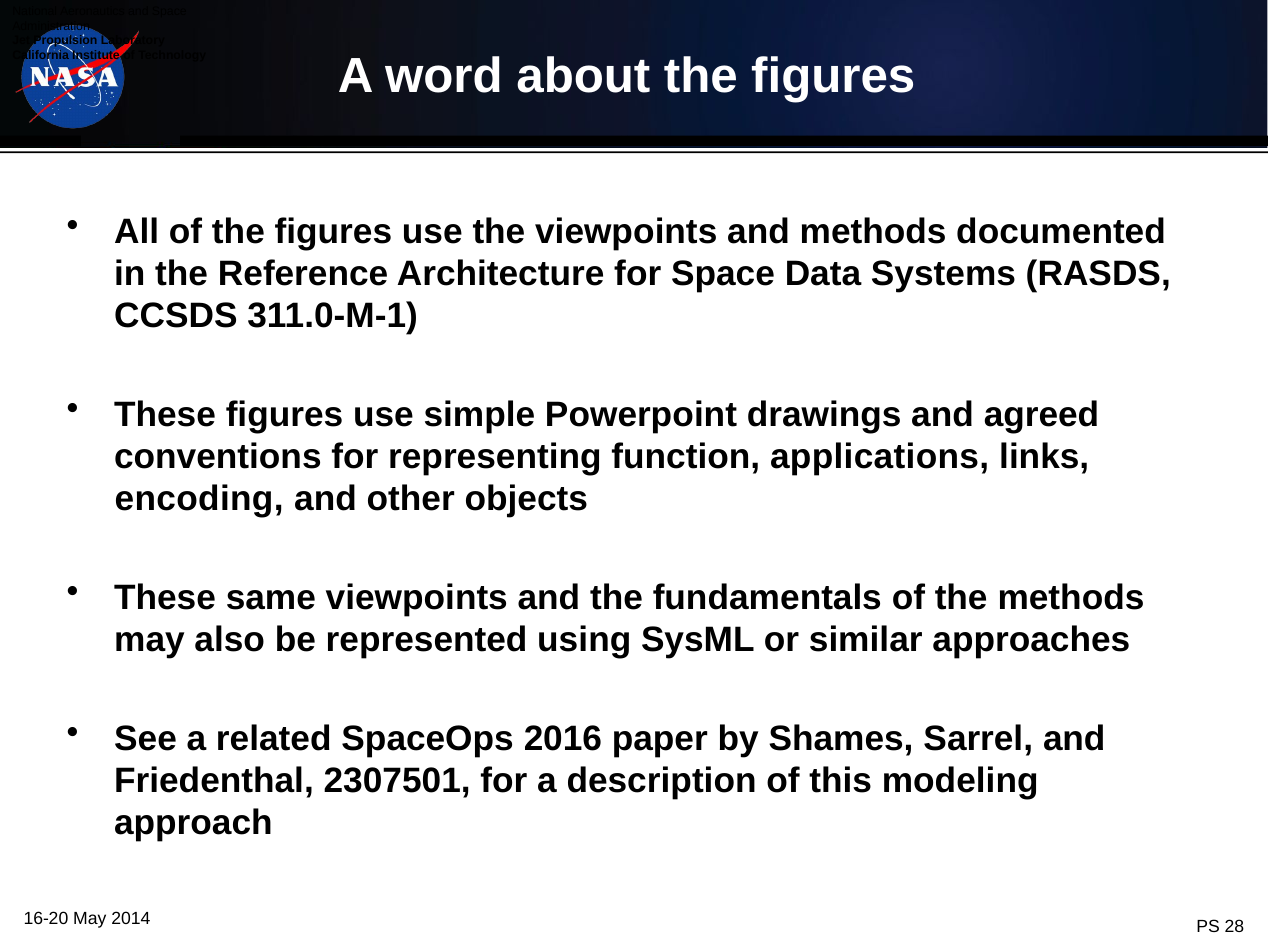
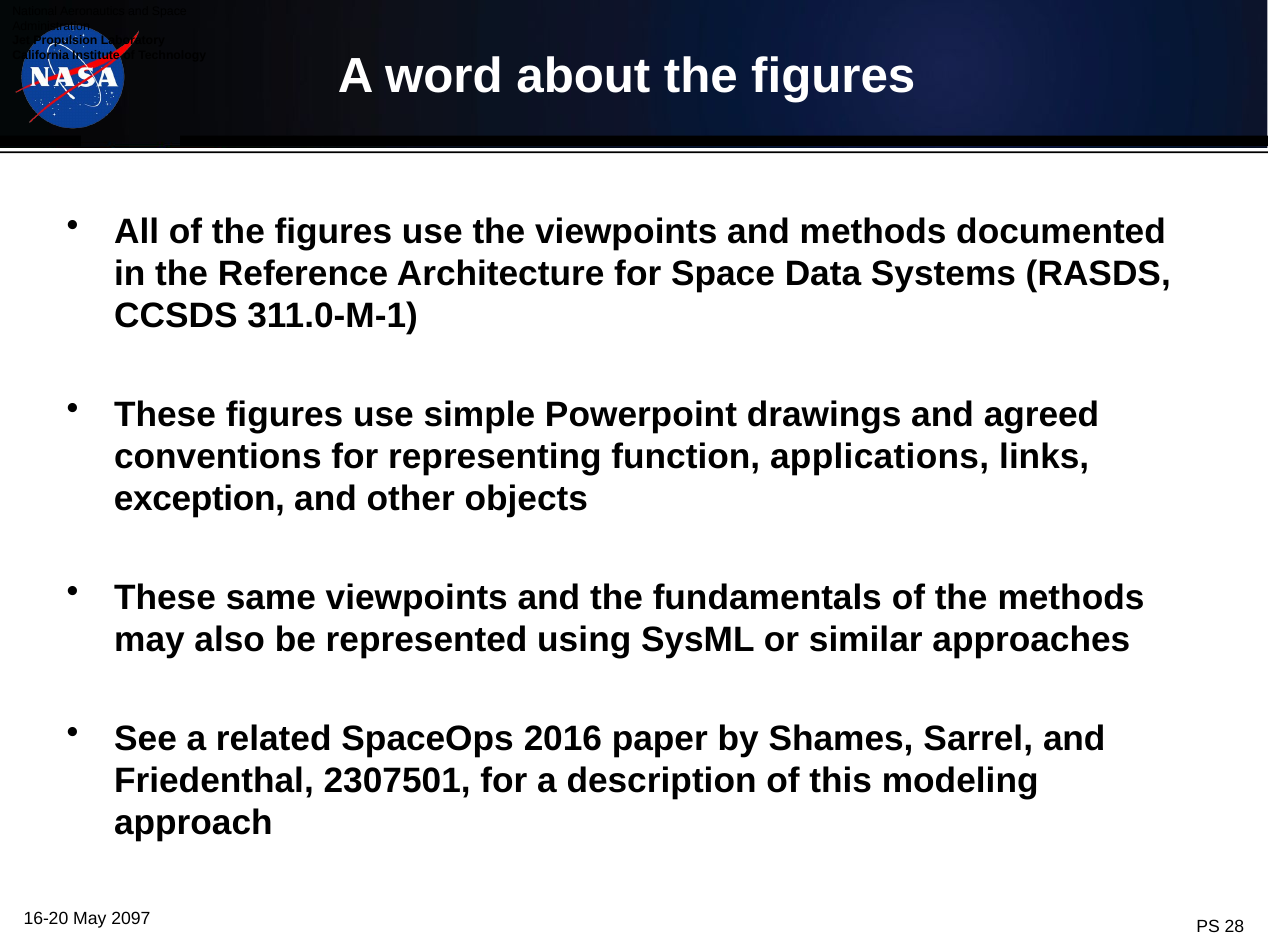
encoding: encoding -> exception
2014: 2014 -> 2097
